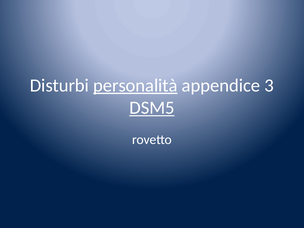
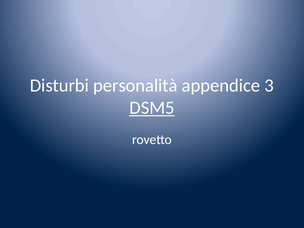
personalità underline: present -> none
